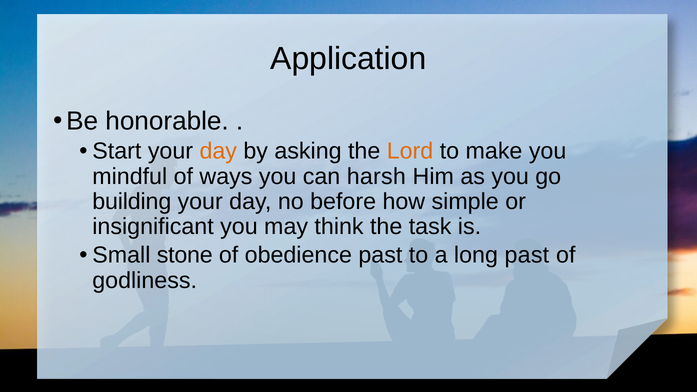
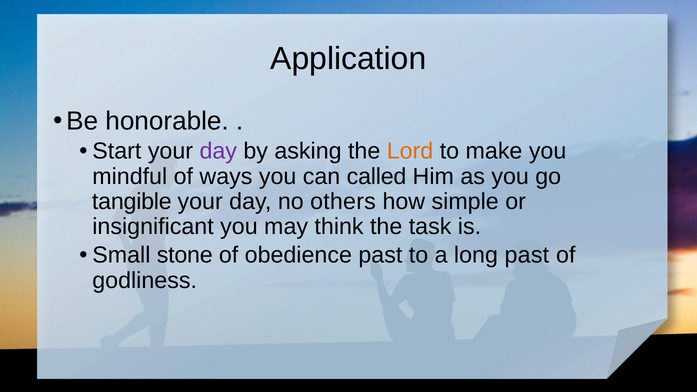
day at (218, 151) colour: orange -> purple
harsh: harsh -> called
building: building -> tangible
before: before -> others
